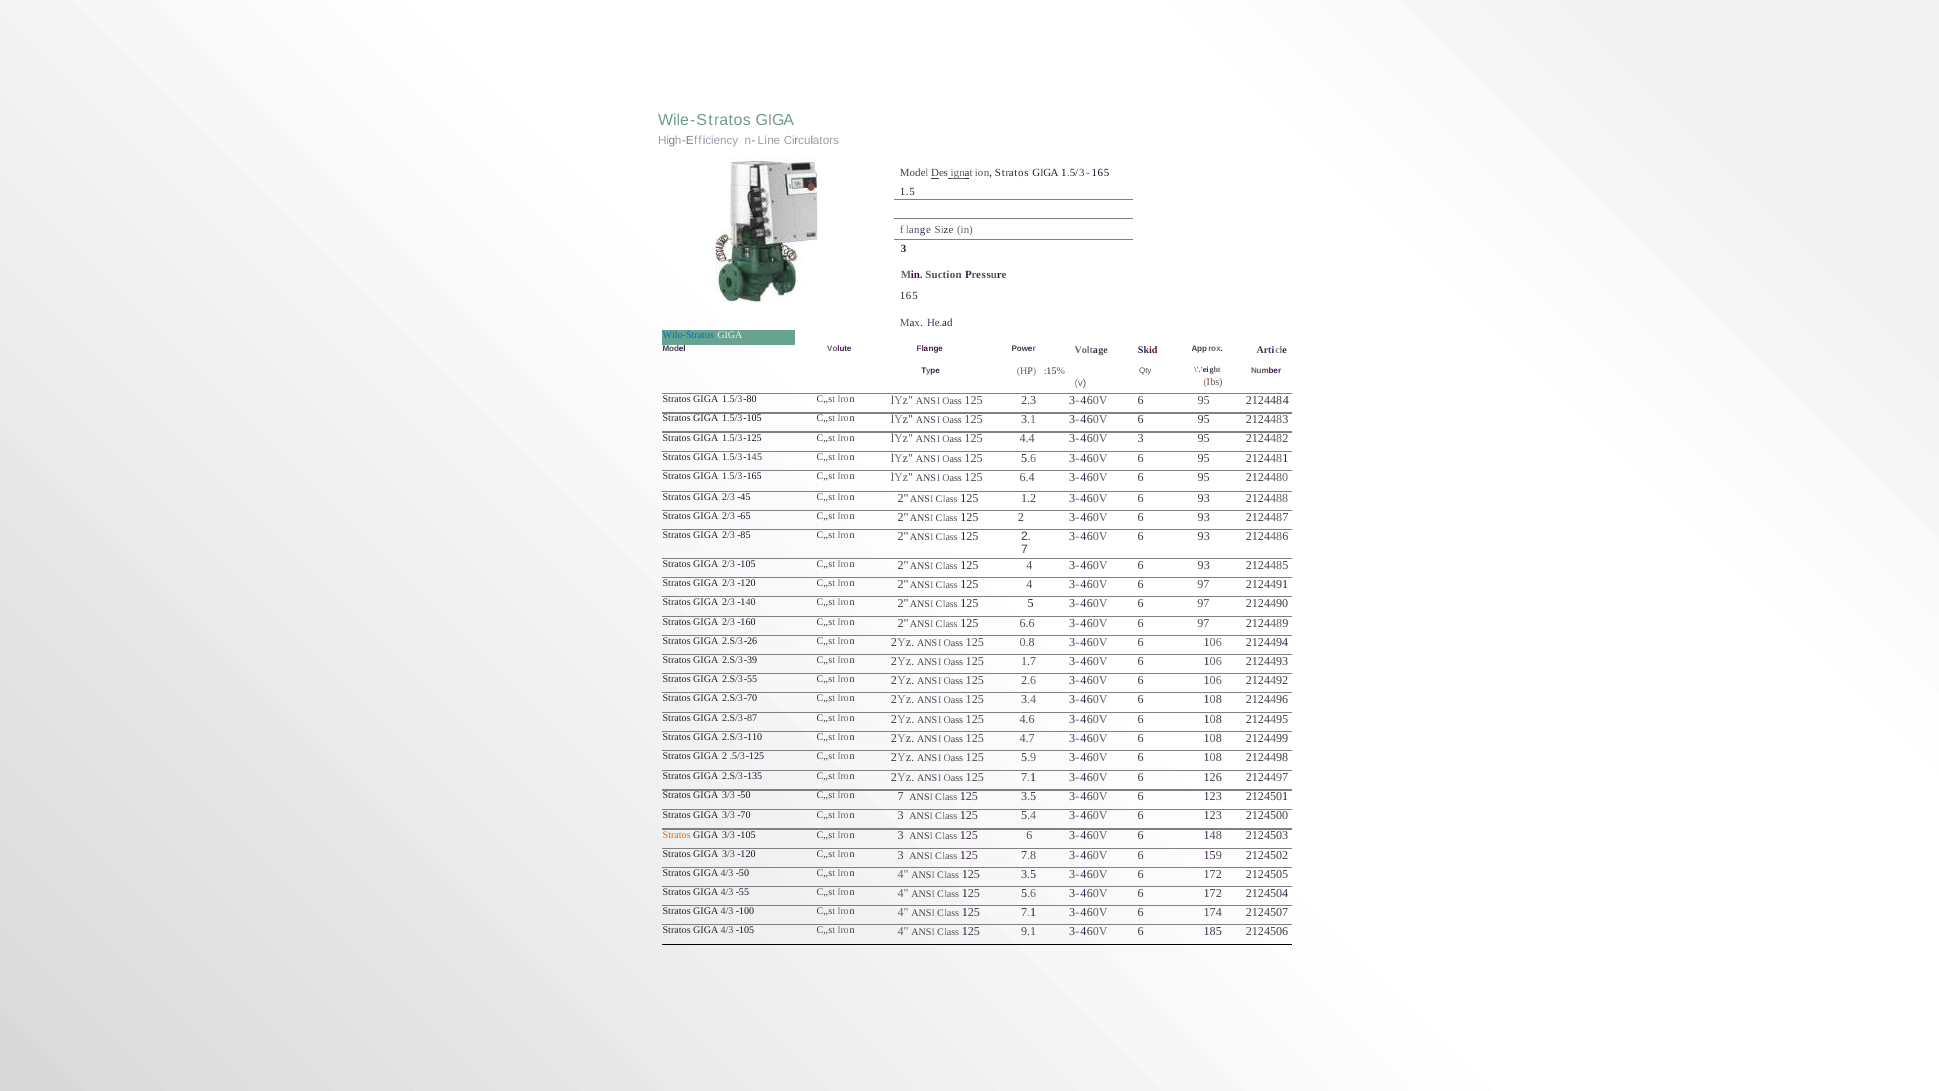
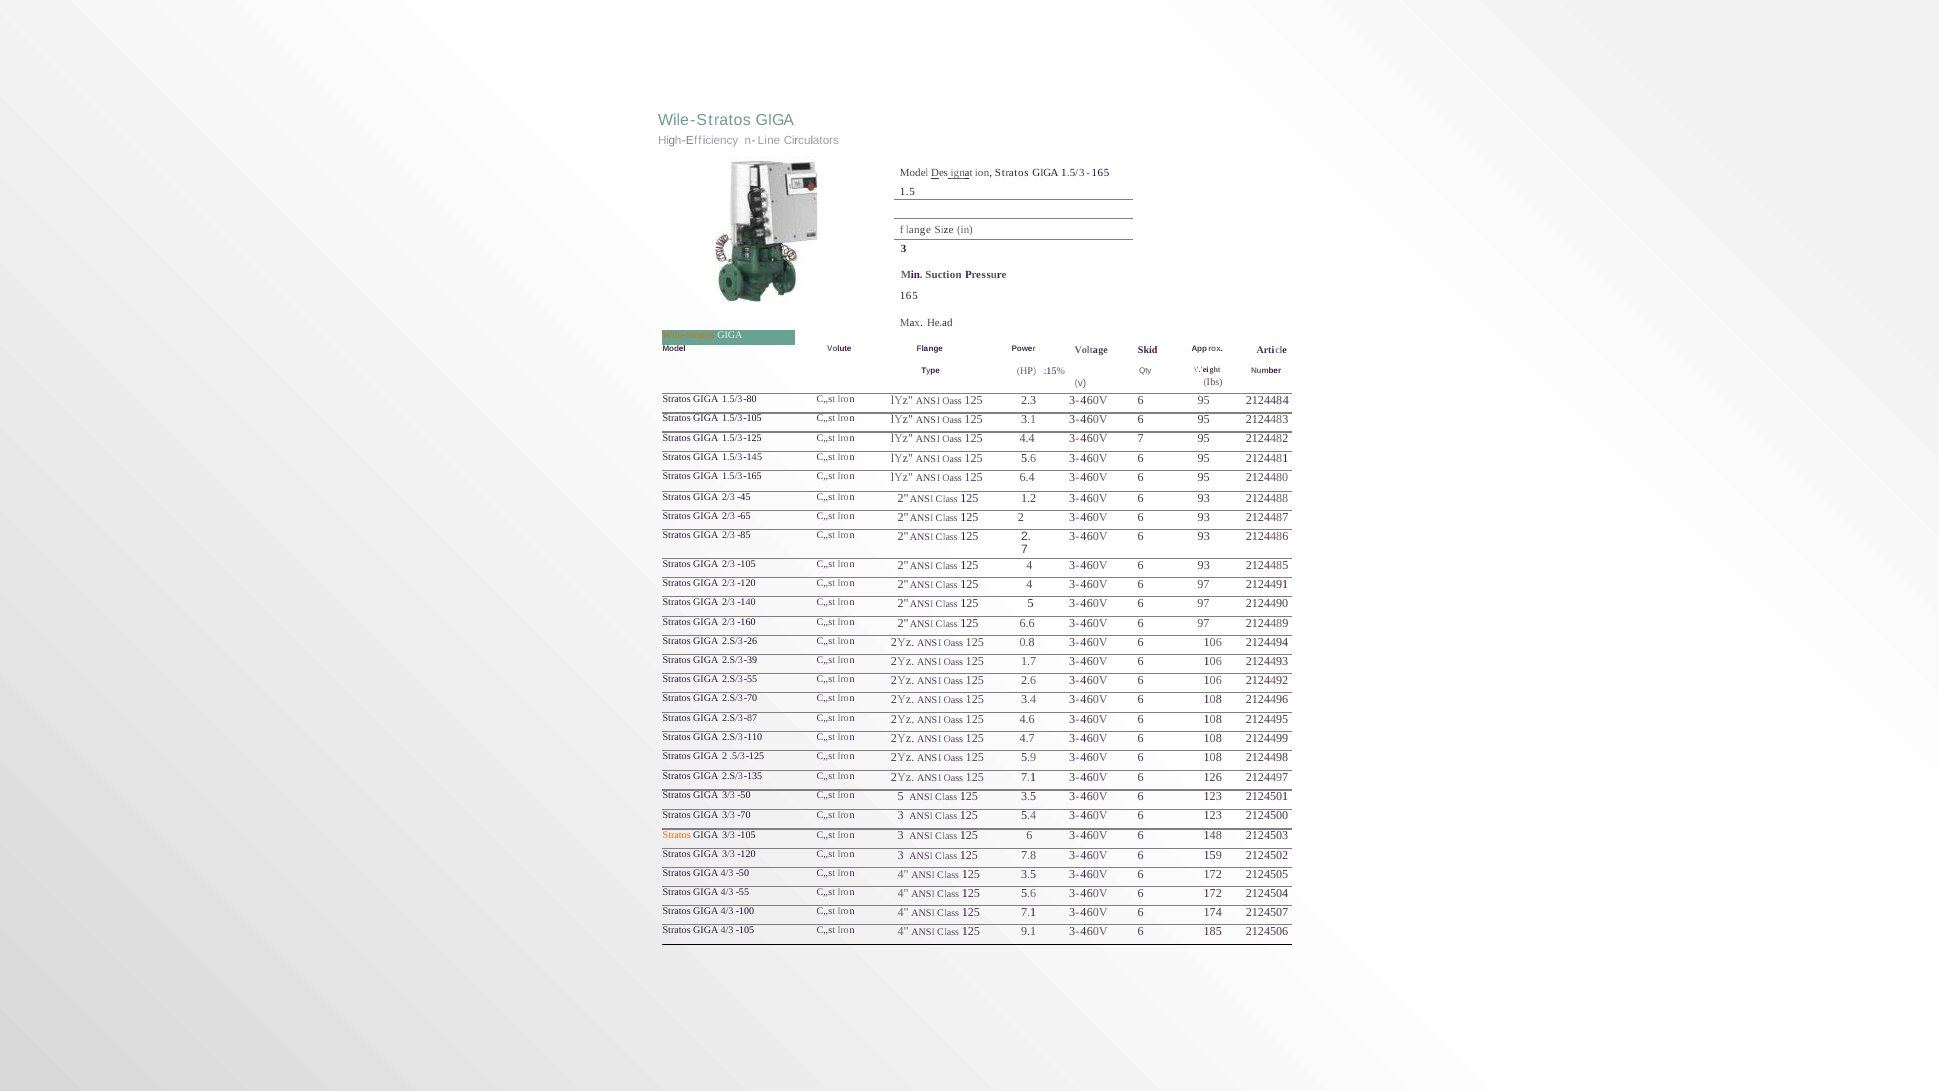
Wilo-Stratos colour: blue -> orange
3-460V 3: 3 -> 7
Iron 7: 7 -> 5
